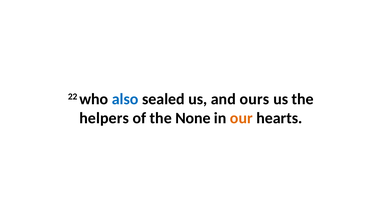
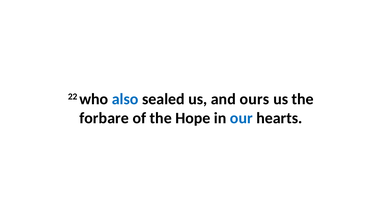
helpers: helpers -> forbare
None: None -> Hope
our colour: orange -> blue
